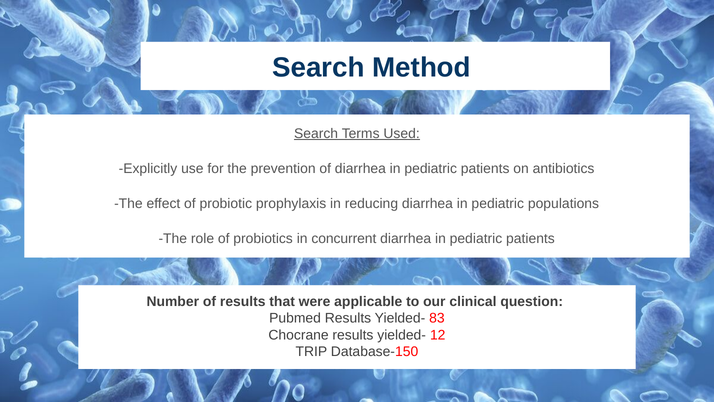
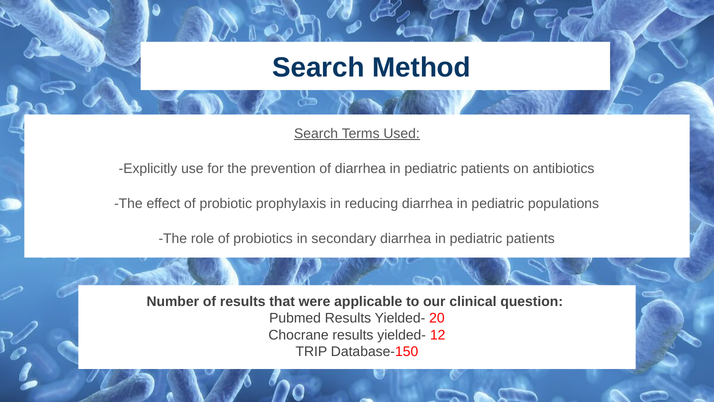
concurrent: concurrent -> secondary
83: 83 -> 20
